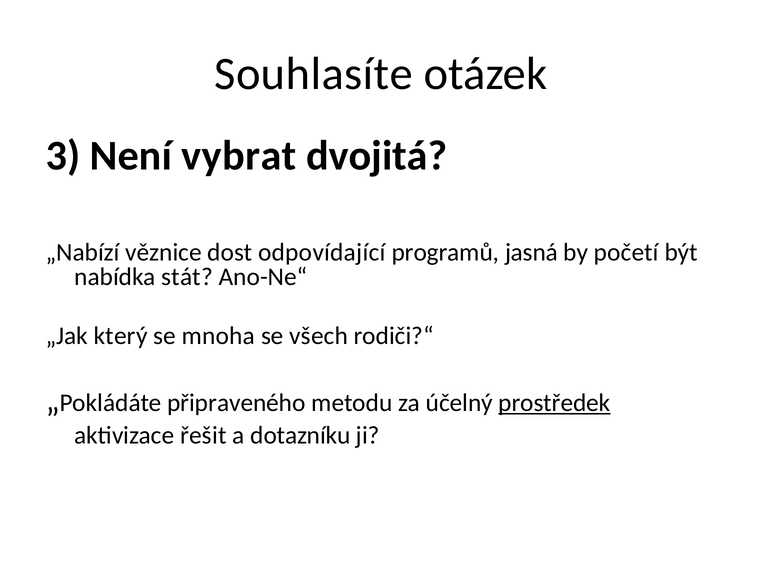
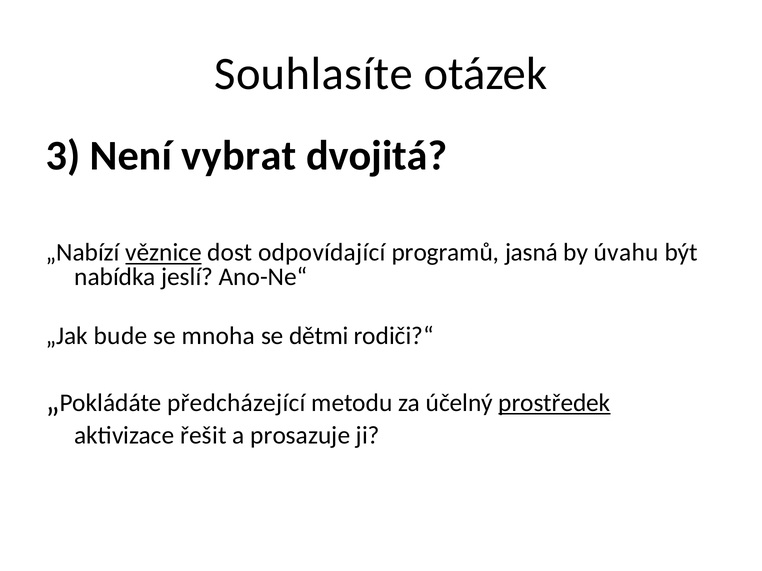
věznice underline: none -> present
početí: početí -> úvahu
stát: stát -> jeslí
který: který -> bude
všech: všech -> dětmi
připraveného: připraveného -> předcházející
dotazníku: dotazníku -> prosazuje
